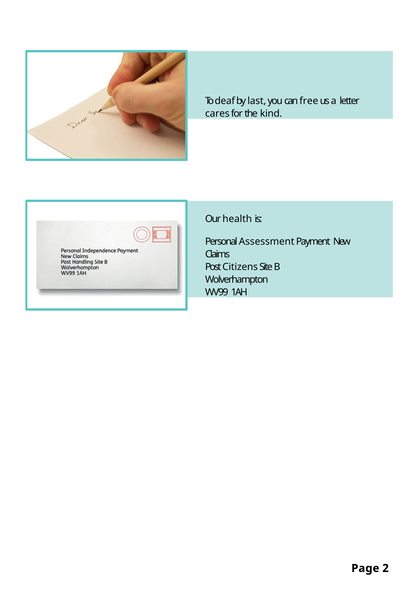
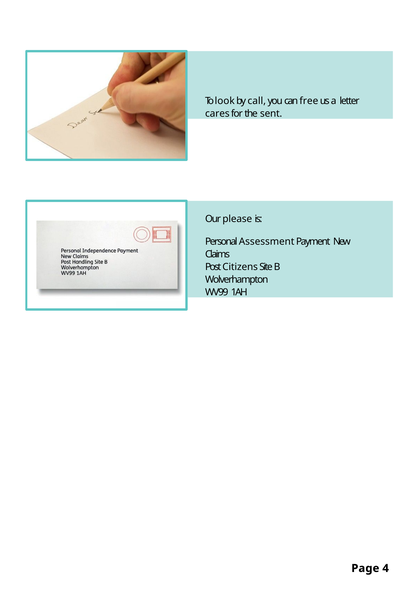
deaf: deaf -> look
last: last -> call
kind: kind -> sent
health: health -> please
2: 2 -> 4
